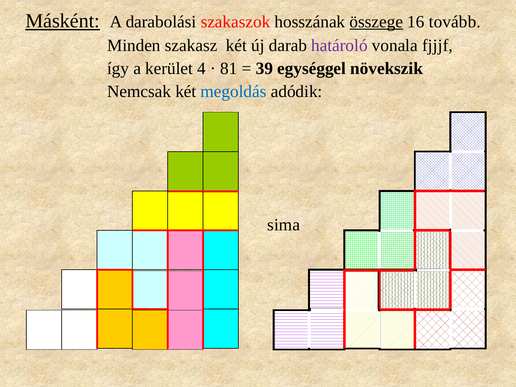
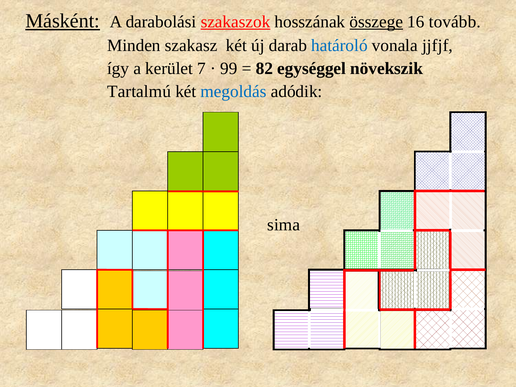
szakaszok underline: none -> present
határoló colour: purple -> blue
fjjjf: fjjjf -> jjfjf
4: 4 -> 7
81: 81 -> 99
39: 39 -> 82
Nemcsak: Nemcsak -> Tartalmú
